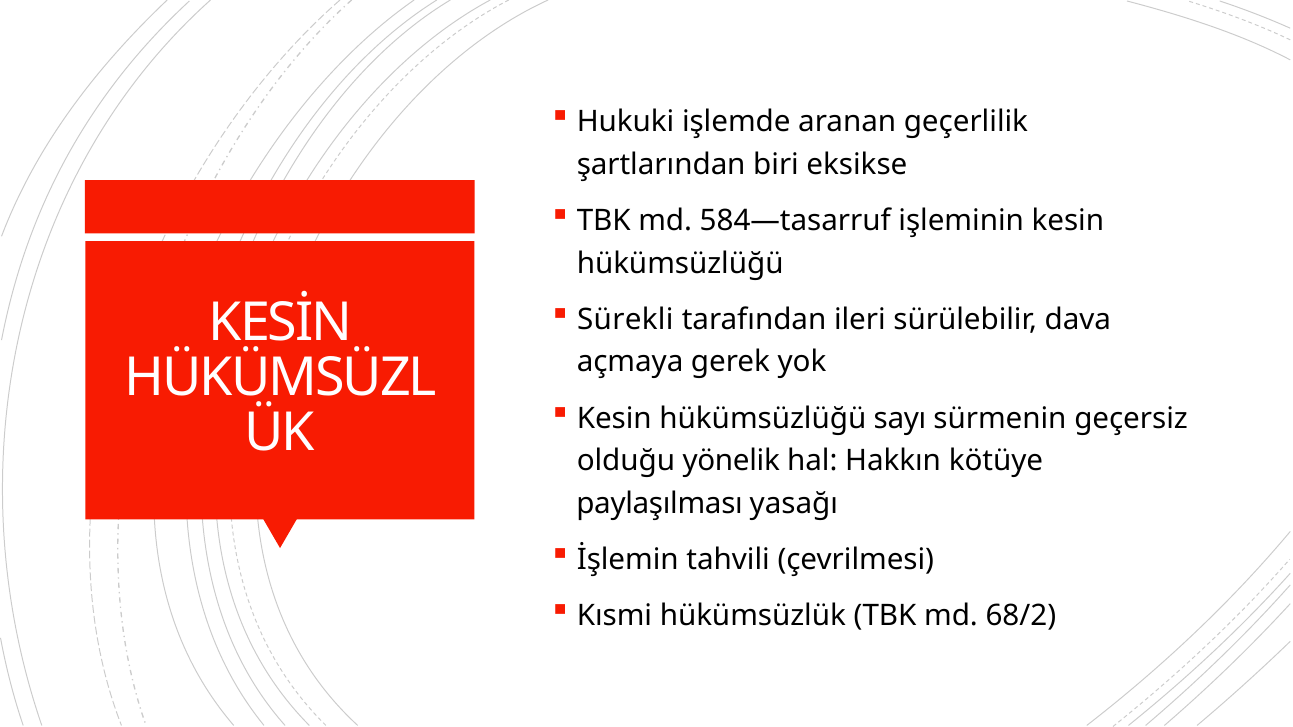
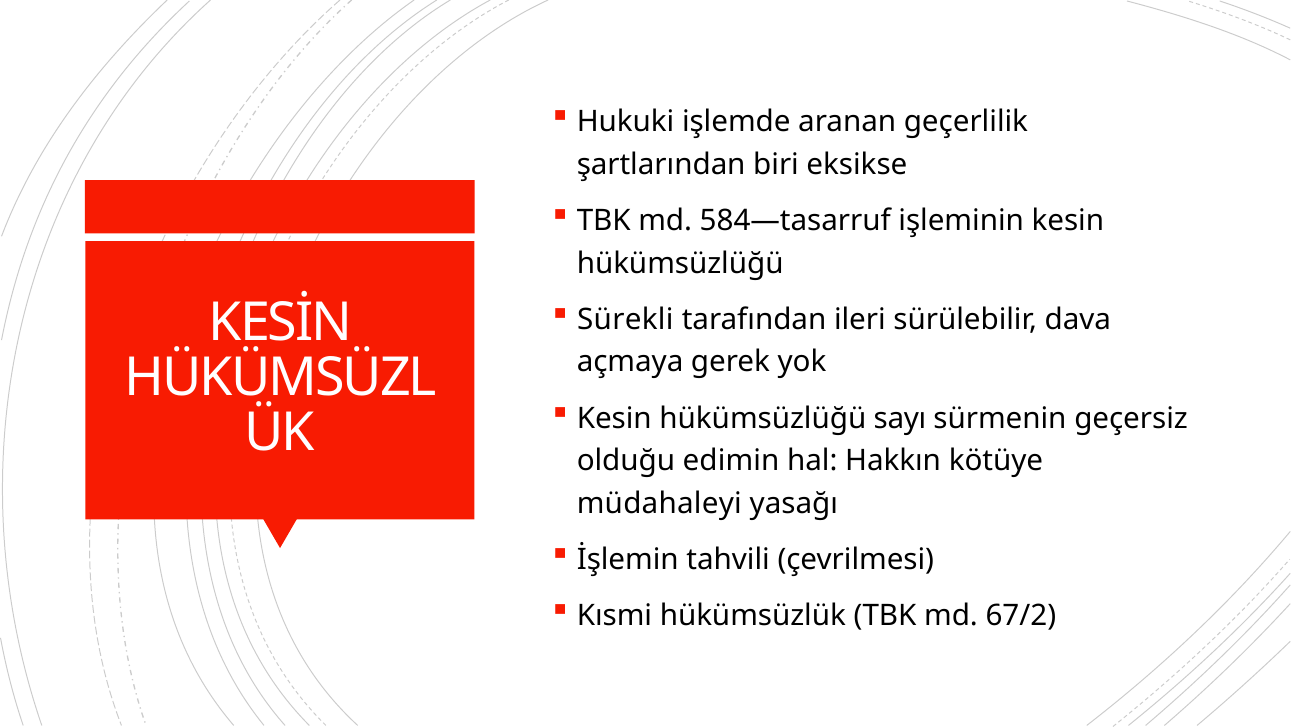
yönelik: yönelik -> edimin
paylaşılması: paylaşılması -> müdahaleyi
68/2: 68/2 -> 67/2
